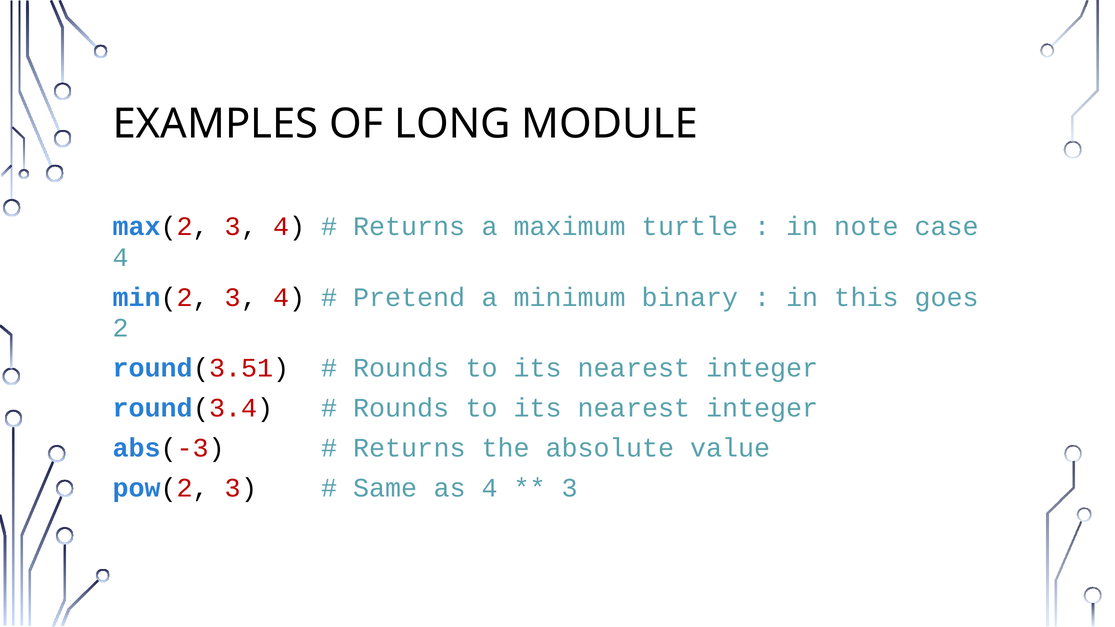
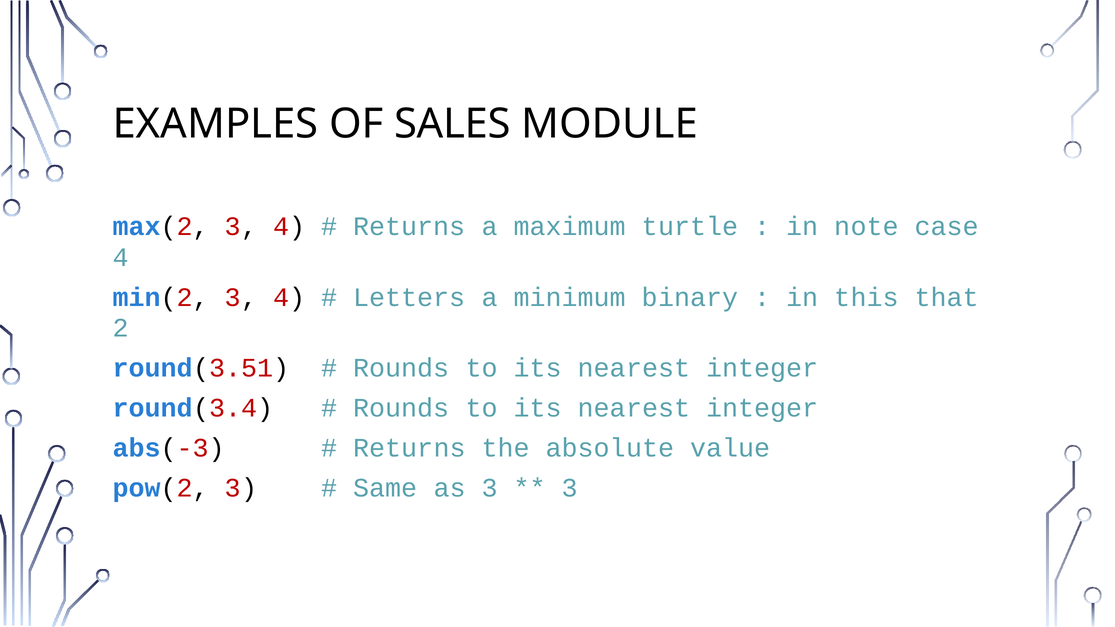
LONG: LONG -> SALES
Pretend: Pretend -> Letters
goes: goes -> that
as 4: 4 -> 3
